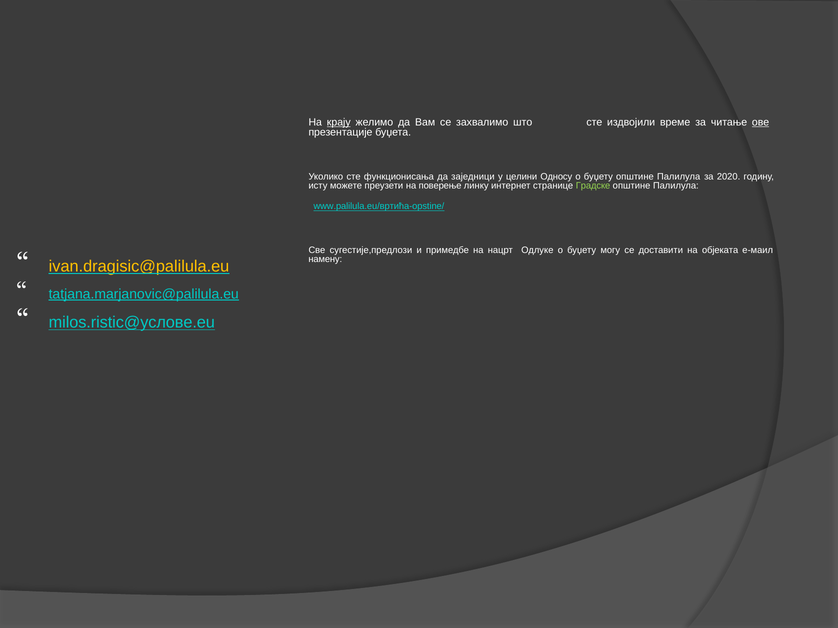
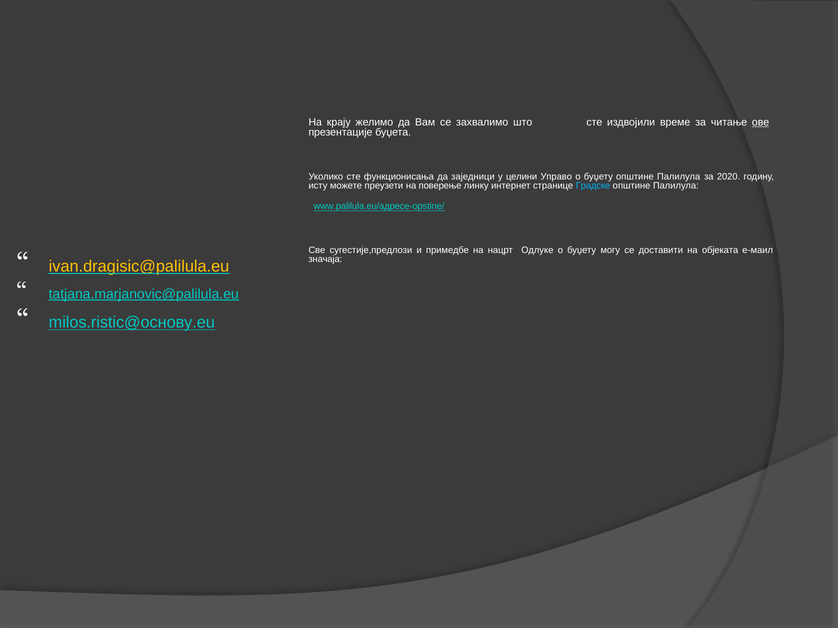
крају underline: present -> none
Односу: Односу -> Управо
Градске colour: light green -> light blue
www.palilula.eu/вртића-opstine/: www.palilula.eu/вртића-opstine/ -> www.palilula.eu/адресе-opstine/
намену: намену -> значаја
milos.ristic@услове.eu: milos.ristic@услове.eu -> milos.ristic@основу.eu
